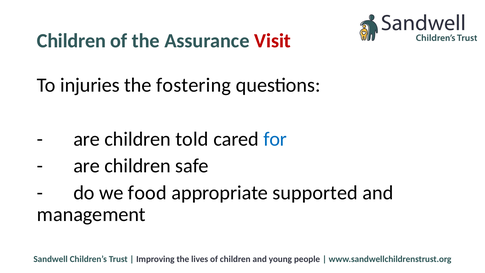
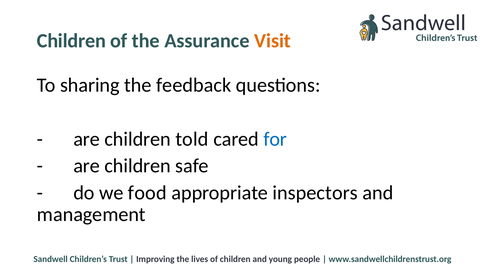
Visit colour: red -> orange
injuries: injuries -> sharing
fostering: fostering -> feedback
supported: supported -> inspectors
